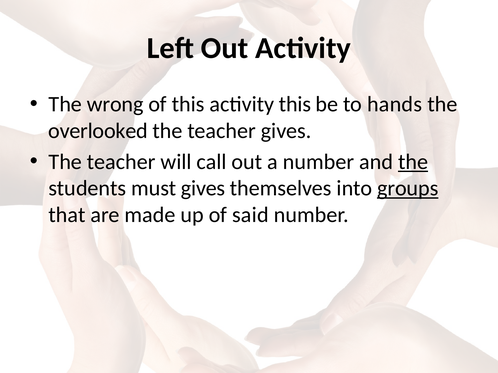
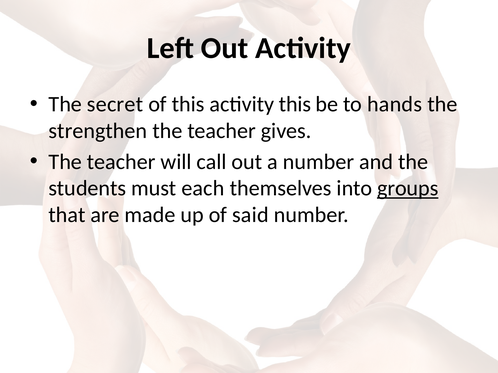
wrong: wrong -> secret
overlooked: overlooked -> strengthen
the at (413, 162) underline: present -> none
must gives: gives -> each
